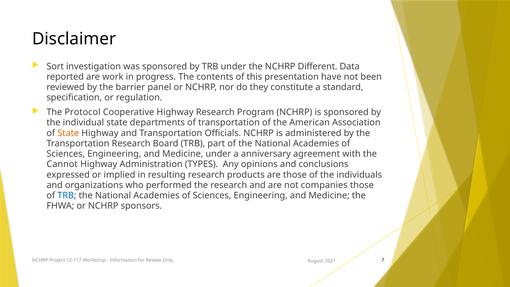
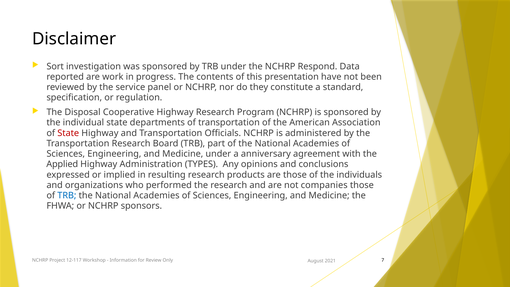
Different: Different -> Respond
barrier: barrier -> service
Protocol: Protocol -> Disposal
State at (68, 133) colour: orange -> red
Cannot: Cannot -> Applied
